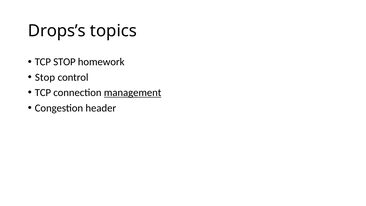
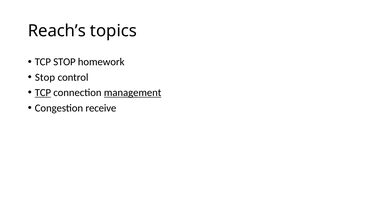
Drops’s: Drops’s -> Reach’s
TCP at (43, 93) underline: none -> present
header: header -> receive
